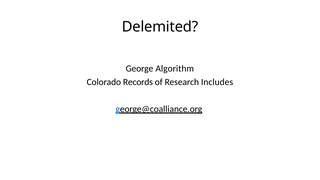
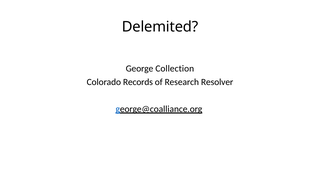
Algorithm: Algorithm -> Collection
Includes: Includes -> Resolver
